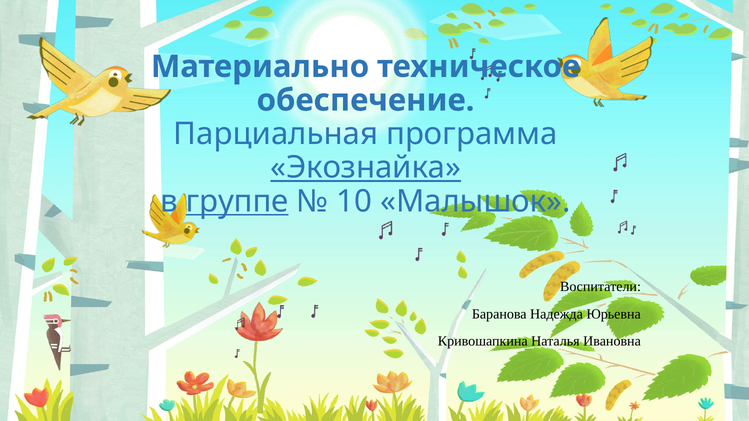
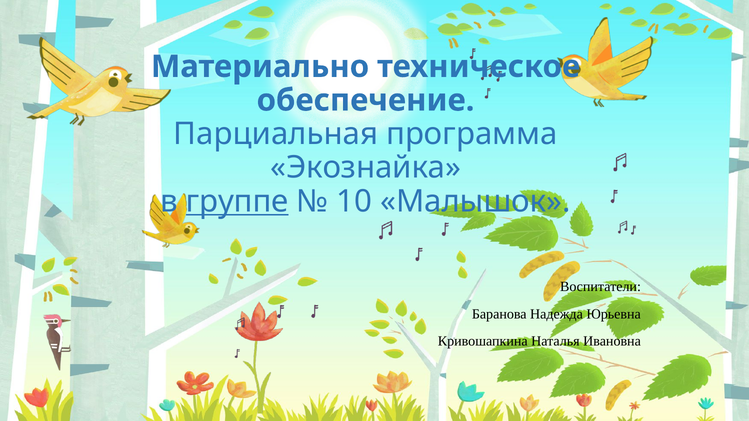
Экознайка underline: present -> none
